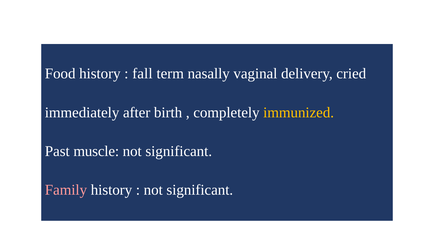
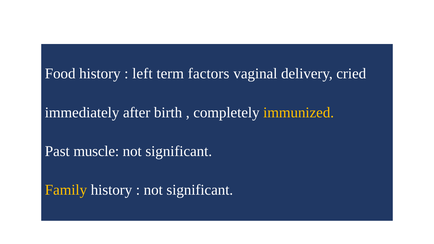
fall: fall -> left
nasally: nasally -> factors
Family colour: pink -> yellow
